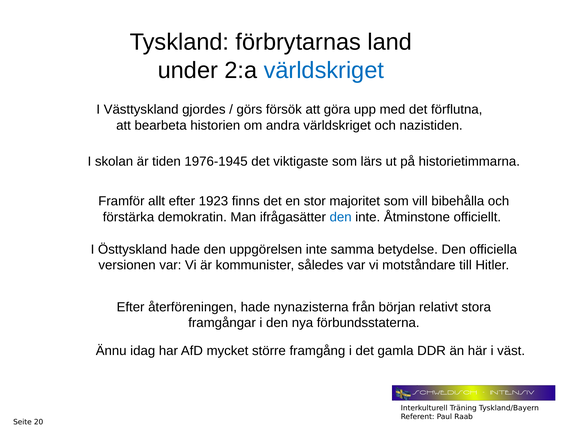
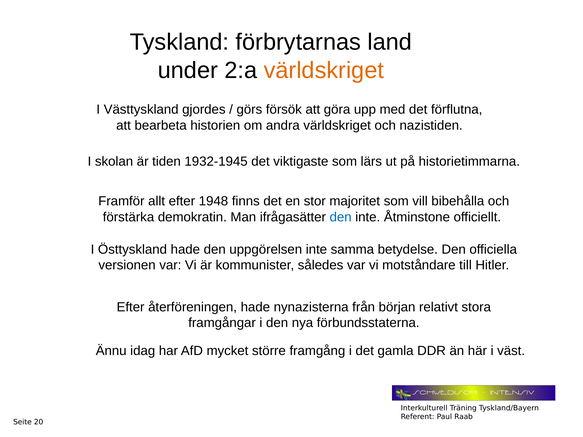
världskriget at (324, 70) colour: blue -> orange
1976-1945: 1976-1945 -> 1932-1945
1923: 1923 -> 1948
